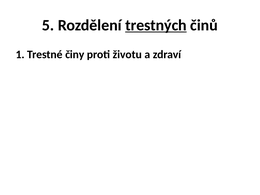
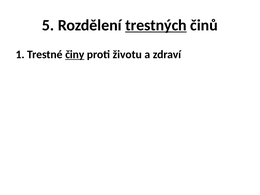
činy underline: none -> present
